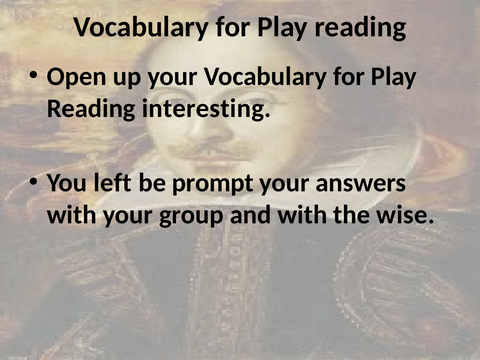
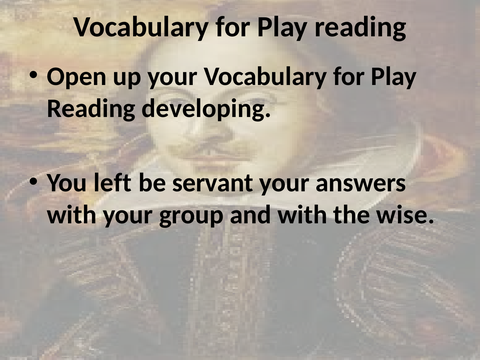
interesting: interesting -> developing
prompt: prompt -> servant
